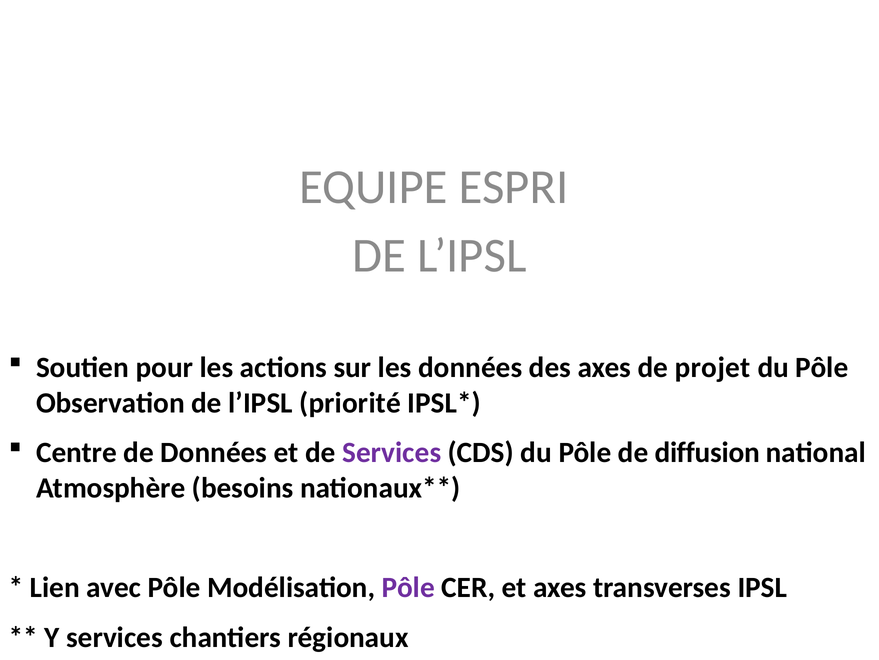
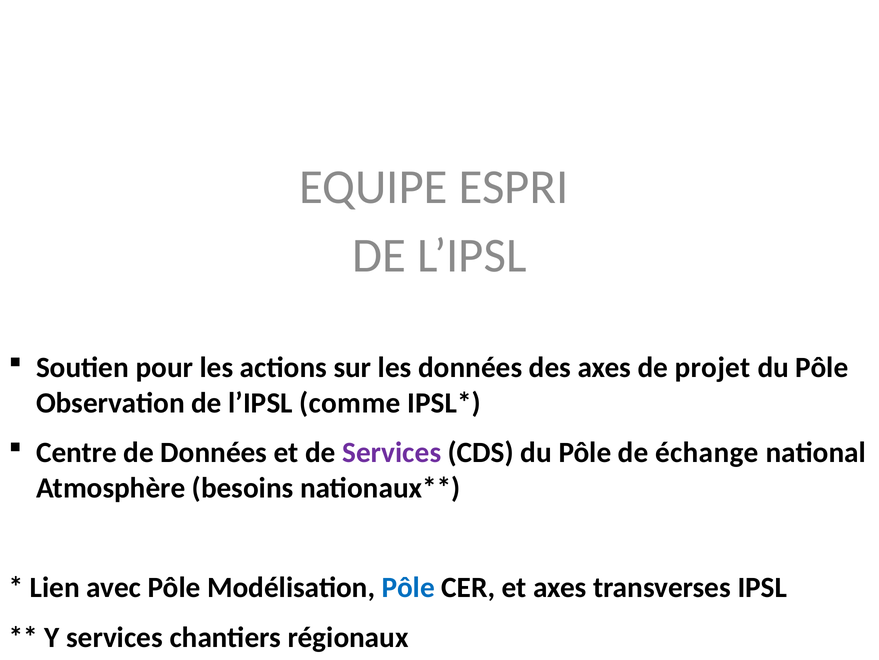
priorité: priorité -> comme
diffusion: diffusion -> échange
Pôle at (408, 587) colour: purple -> blue
